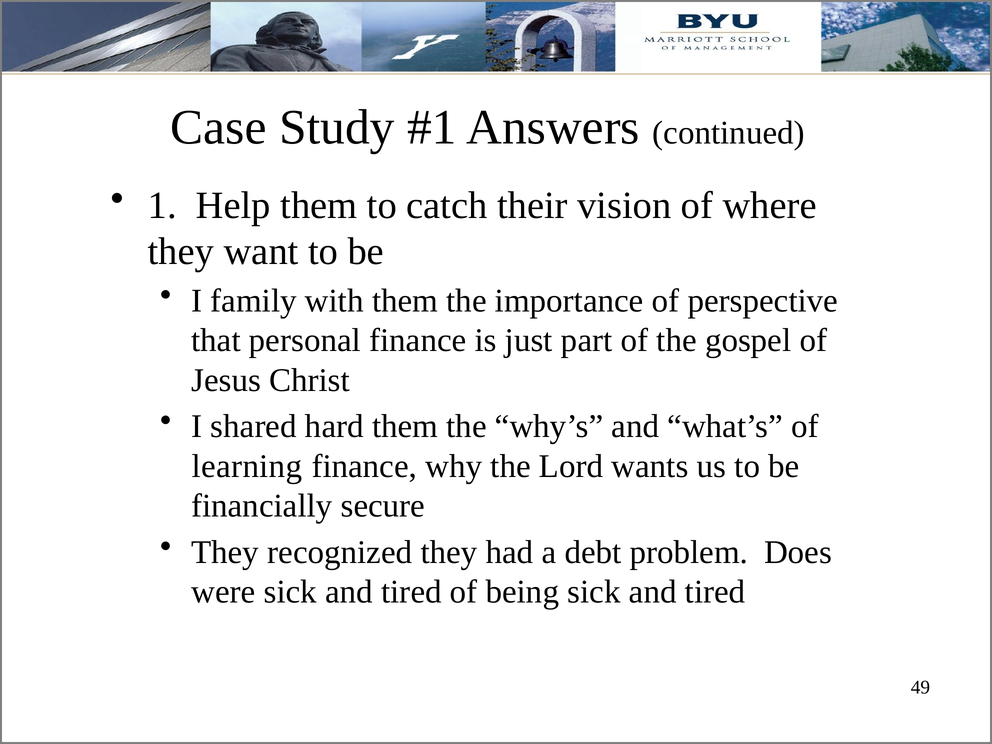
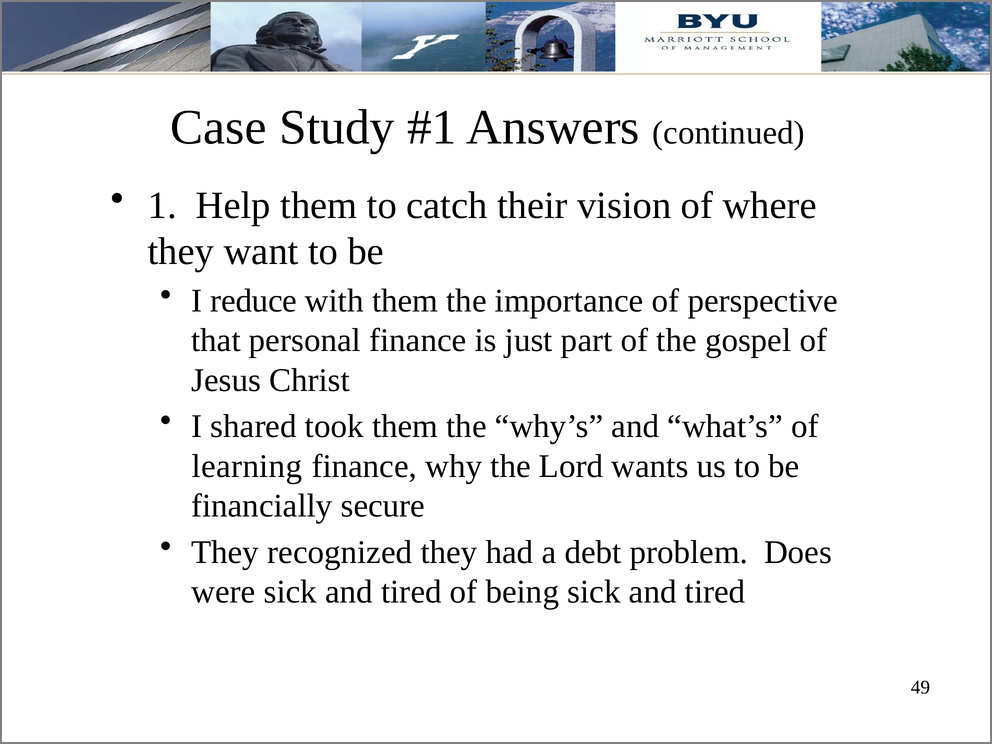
family: family -> reduce
hard: hard -> took
